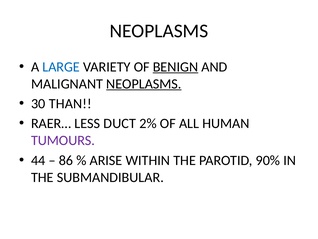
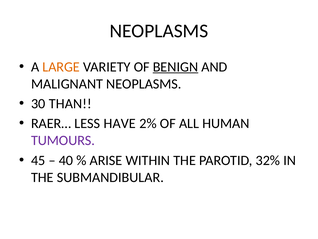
LARGE colour: blue -> orange
NEOPLASMS at (144, 84) underline: present -> none
DUCT: DUCT -> HAVE
44: 44 -> 45
86: 86 -> 40
90%: 90% -> 32%
